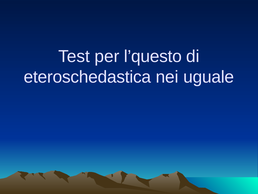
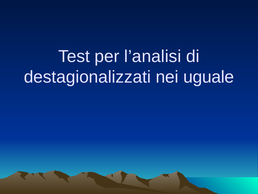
l’questo: l’questo -> l’analisi
eteroschedastica: eteroschedastica -> destagionalizzati
